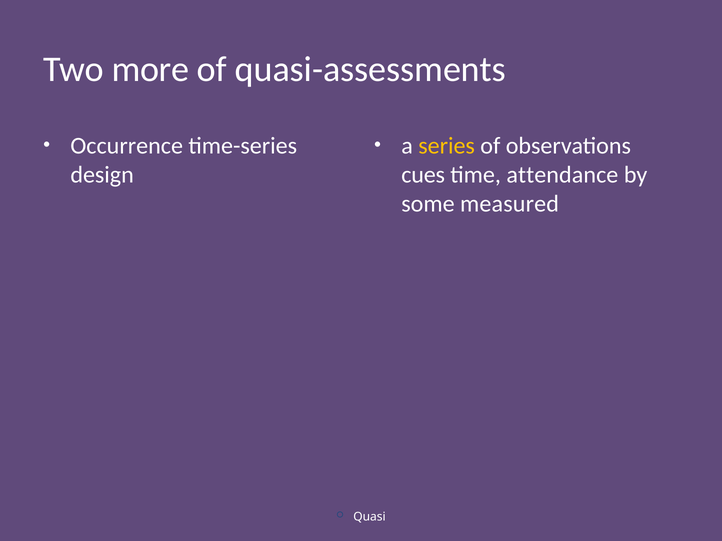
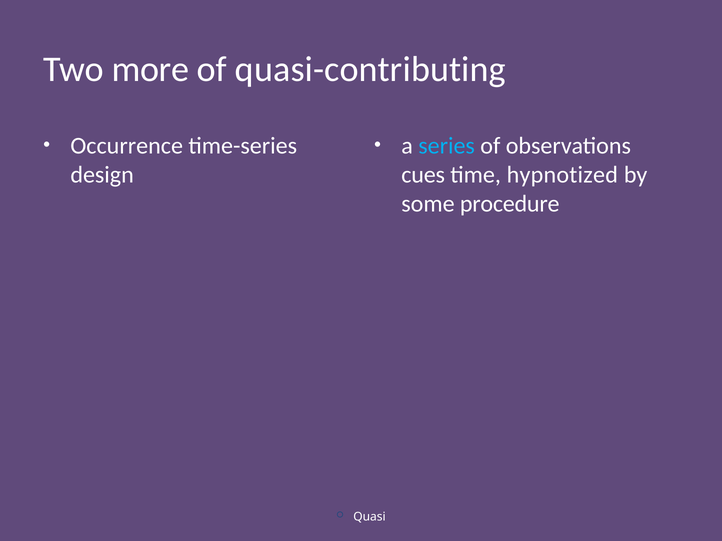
quasi-assessments: quasi-assessments -> quasi-contributing
series colour: yellow -> light blue
attendance: attendance -> hypnotized
measured: measured -> procedure
